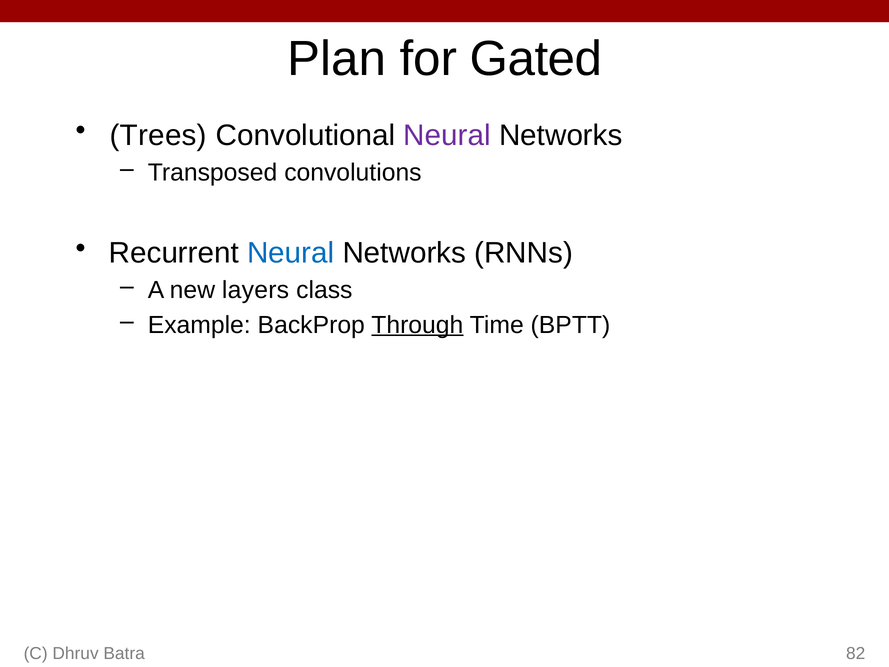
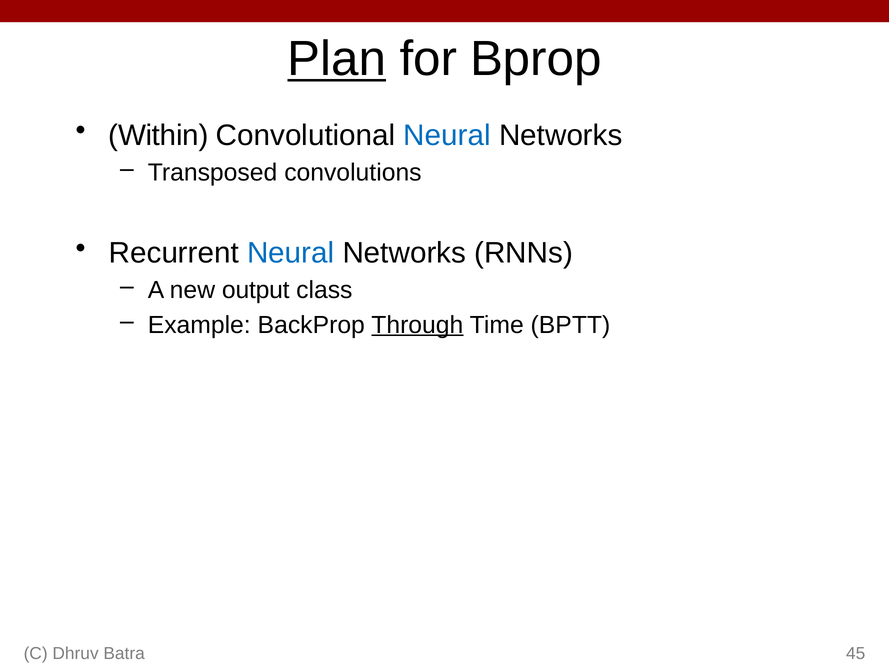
Plan underline: none -> present
Gated: Gated -> Bprop
Trees: Trees -> Within
Neural at (447, 135) colour: purple -> blue
layers: layers -> output
82: 82 -> 45
